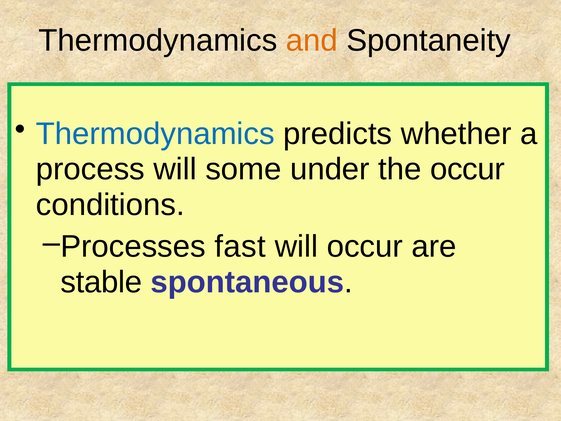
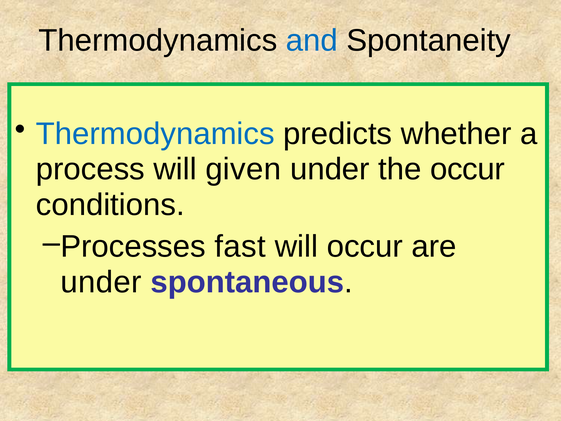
and colour: orange -> blue
some: some -> given
stable at (101, 282): stable -> under
